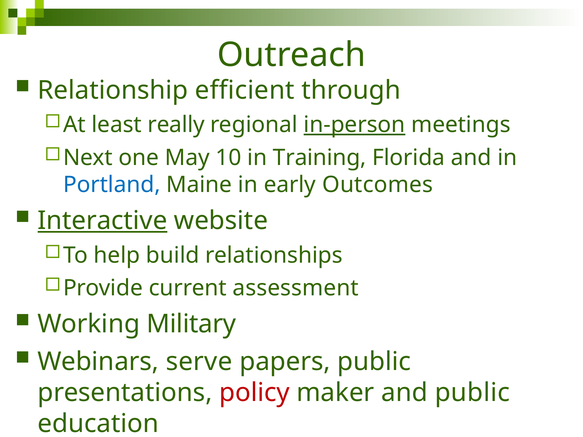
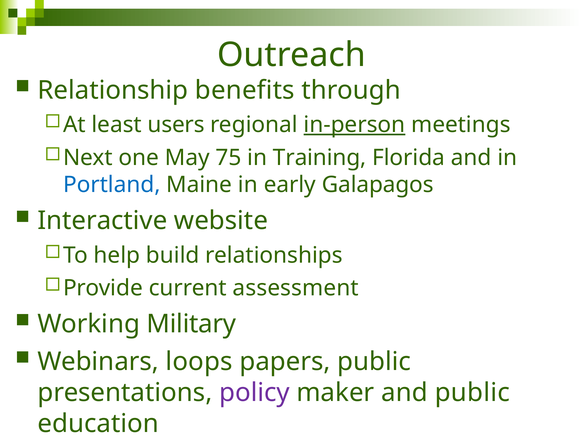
efficient: efficient -> benefits
really: really -> users
10: 10 -> 75
Outcomes: Outcomes -> Galapagos
Interactive underline: present -> none
serve: serve -> loops
policy colour: red -> purple
